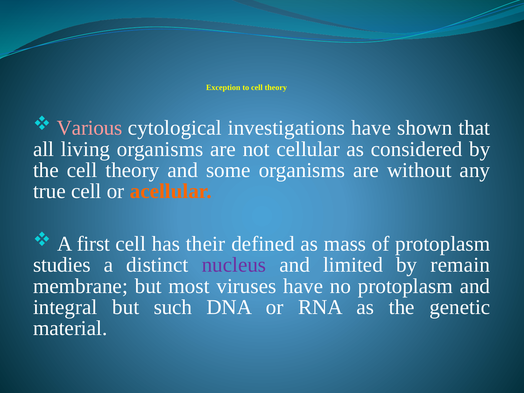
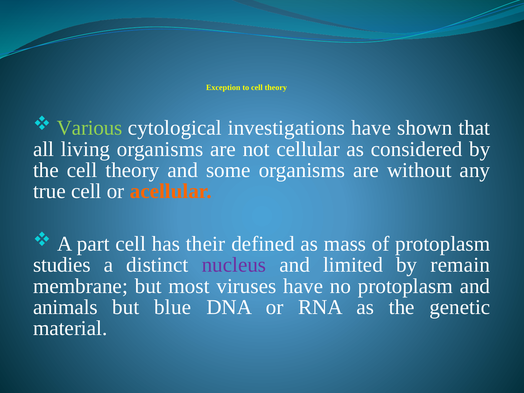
Various colour: pink -> light green
first: first -> part
integral: integral -> animals
such: such -> blue
